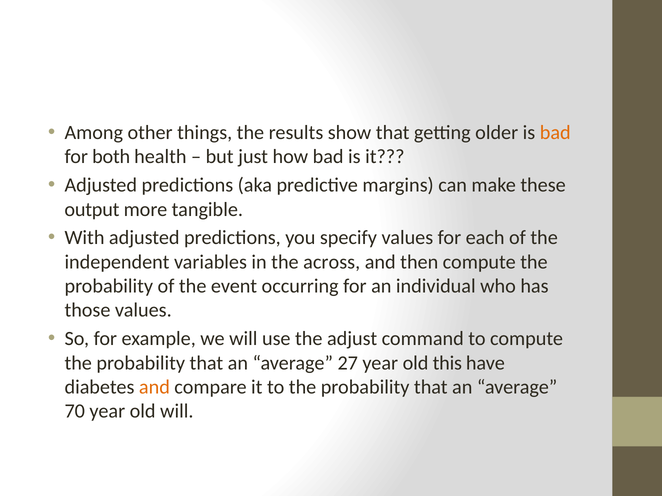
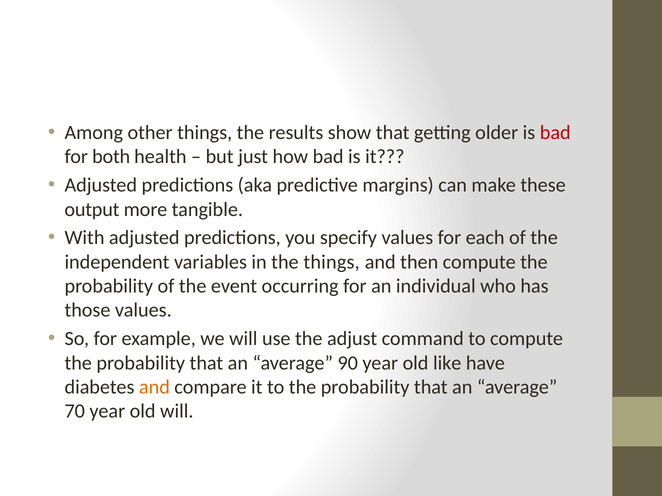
bad at (555, 133) colour: orange -> red
the across: across -> things
27: 27 -> 90
this: this -> like
